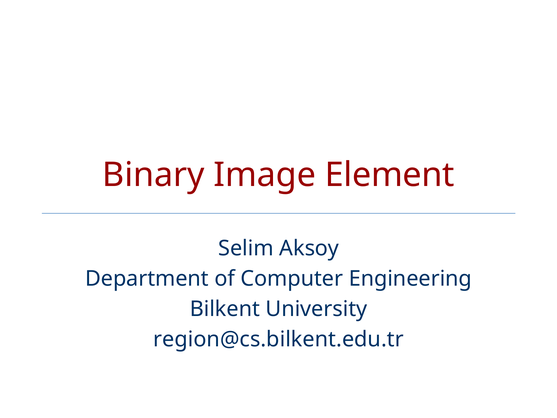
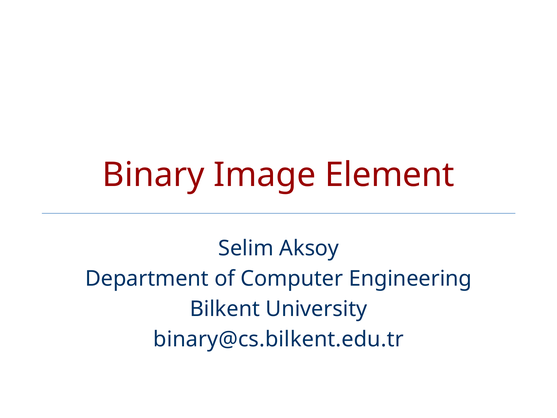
region@cs.bilkent.edu.tr: region@cs.bilkent.edu.tr -> binary@cs.bilkent.edu.tr
